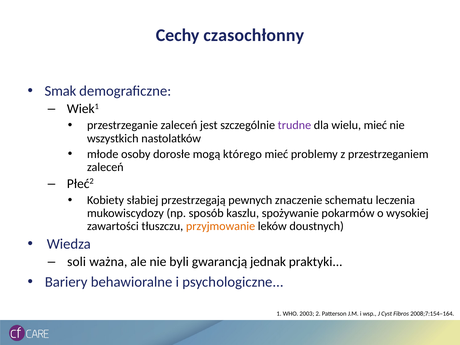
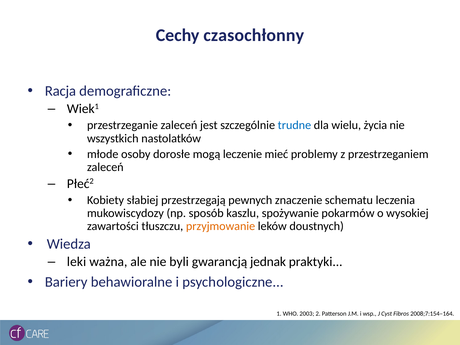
Smak: Smak -> Racja
trudne colour: purple -> blue
wielu mieć: mieć -> życia
którego: którego -> leczenie
soli: soli -> leki
